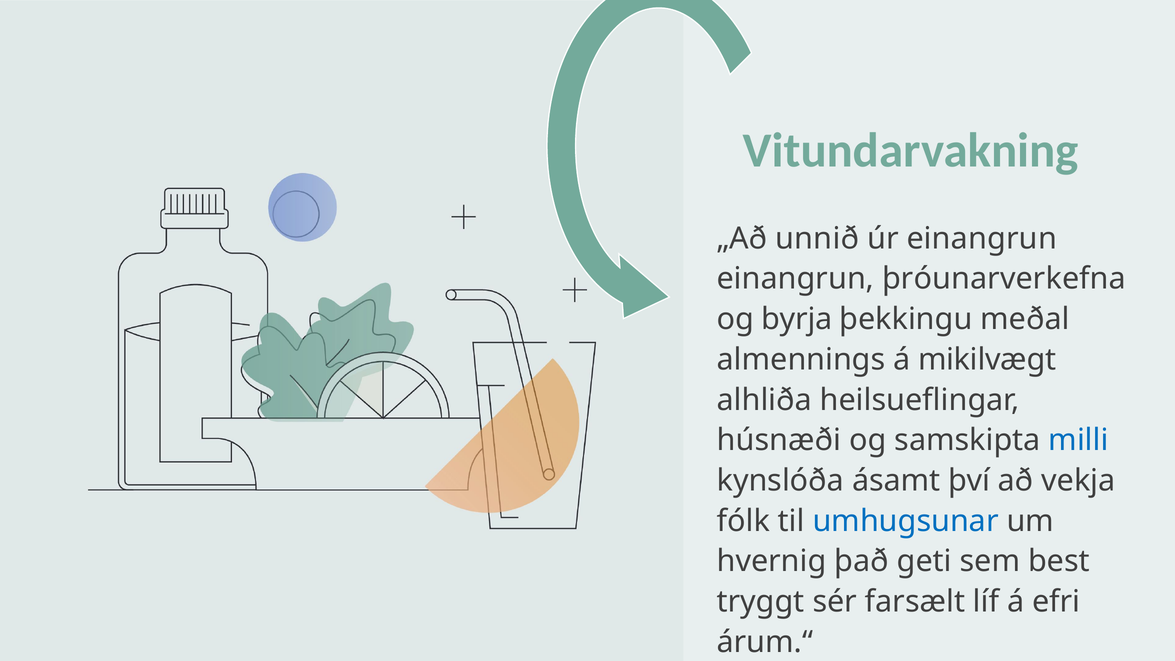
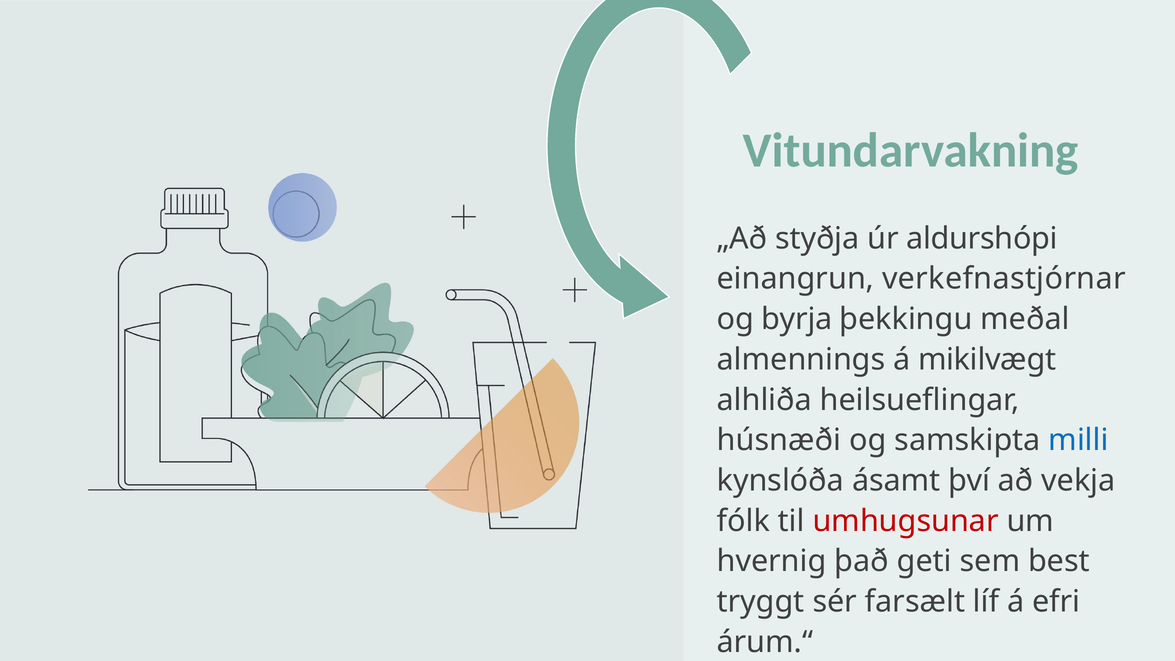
unnið: unnið -> styðja
úr einangrun: einangrun -> aldurshópi
þróunarverkefna: þróunarverkefna -> verkefnastjórnar
umhugsunar colour: blue -> red
